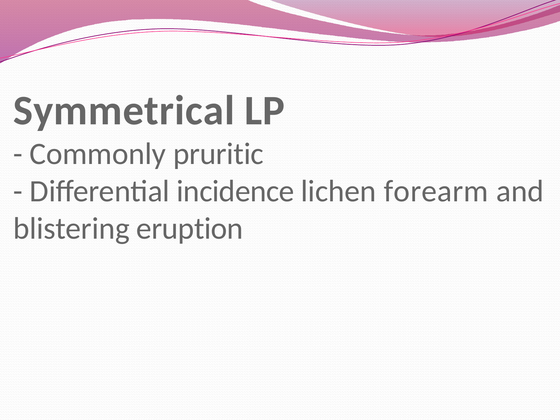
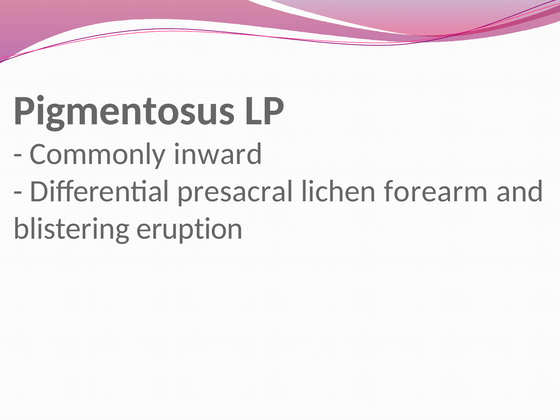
Symmetrical: Symmetrical -> Pigmentosus
pruritic: pruritic -> inward
incidence: incidence -> presacral
